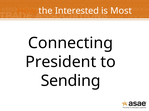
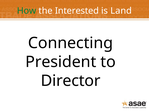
How colour: orange -> green
Most: Most -> Land
Sending: Sending -> Director
